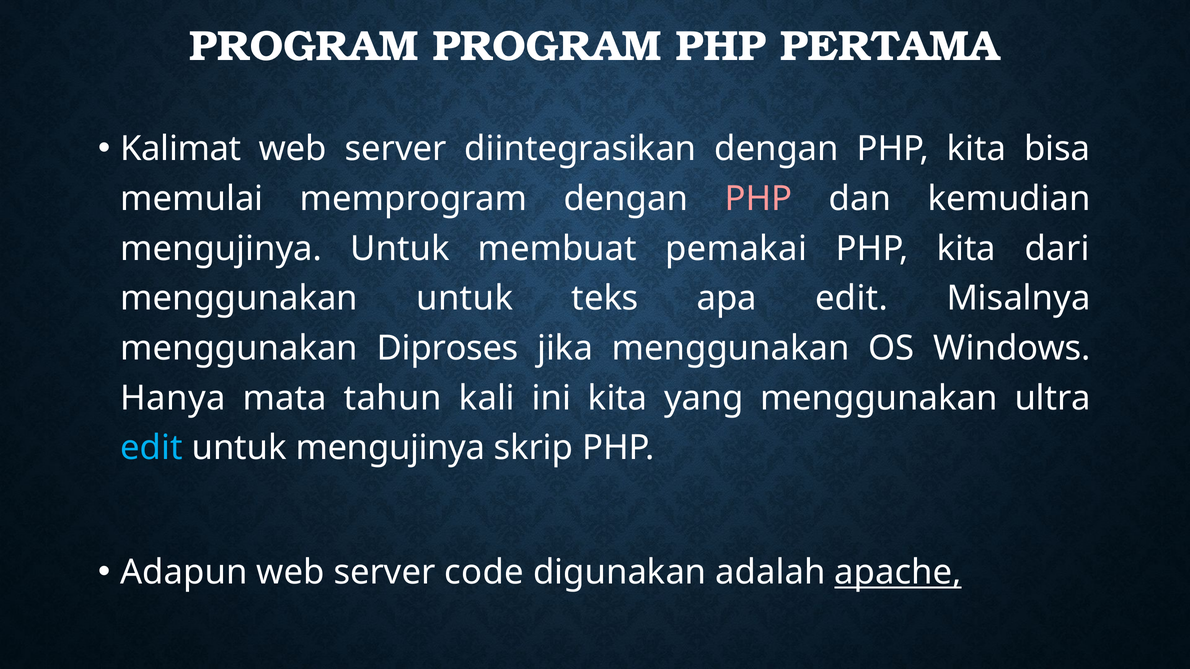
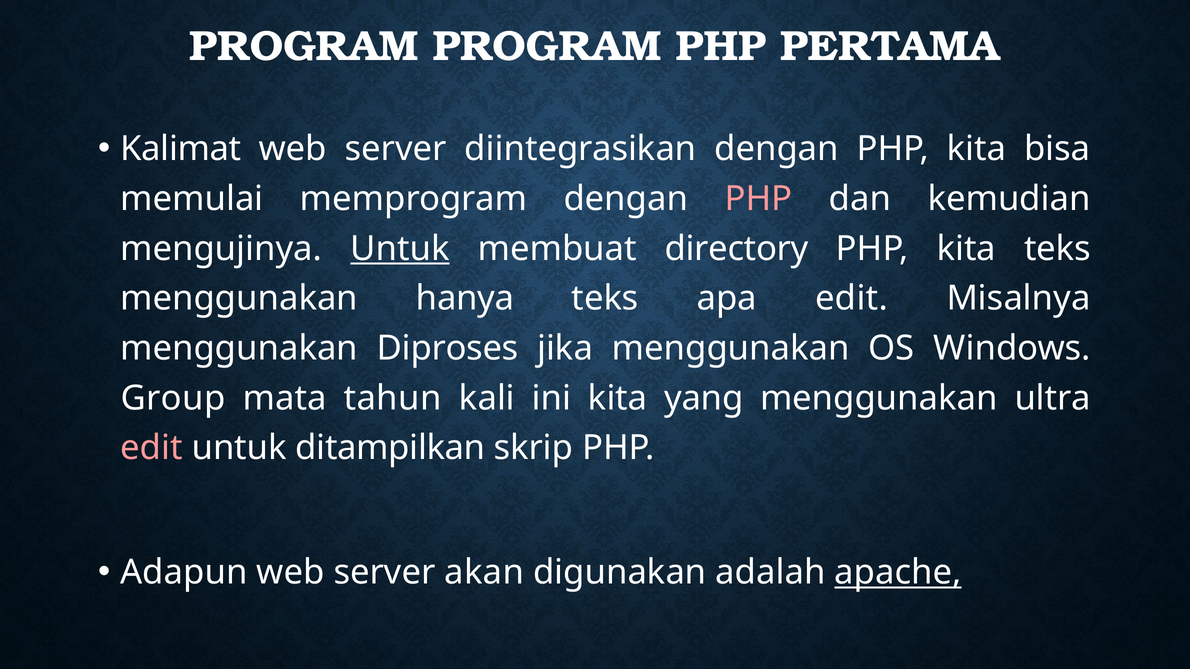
Untuk at (400, 249) underline: none -> present
pemakai: pemakai -> directory
kita dari: dari -> teks
menggunakan untuk: untuk -> hanya
Hanya: Hanya -> Group
edit at (152, 448) colour: light blue -> pink
untuk mengujinya: mengujinya -> ditampilkan
code: code -> akan
